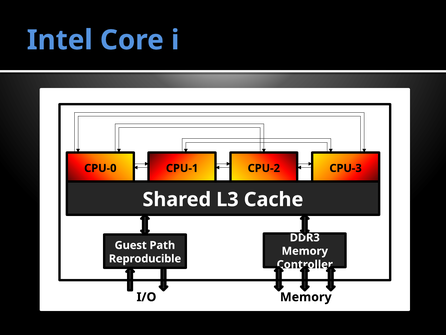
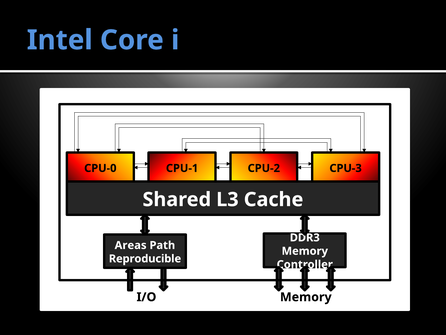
Guest: Guest -> Areas
